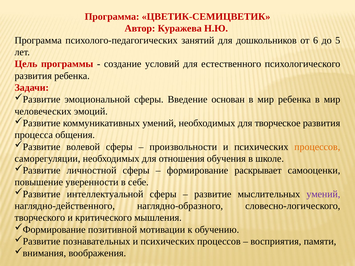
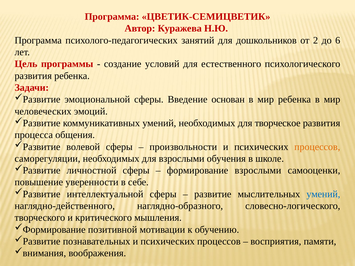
6: 6 -> 2
5: 5 -> 6
для отношения: отношения -> взрослыми
формирование раскрывает: раскрывает -> взрослыми
умений at (323, 194) colour: purple -> blue
